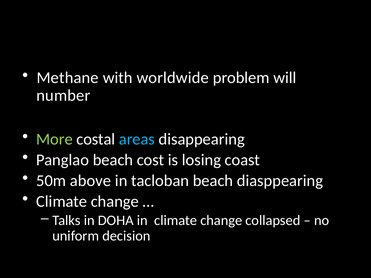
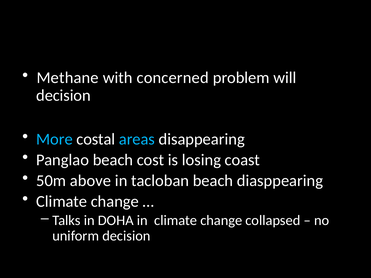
worldwide: worldwide -> concerned
number at (63, 96): number -> decision
More colour: light green -> light blue
